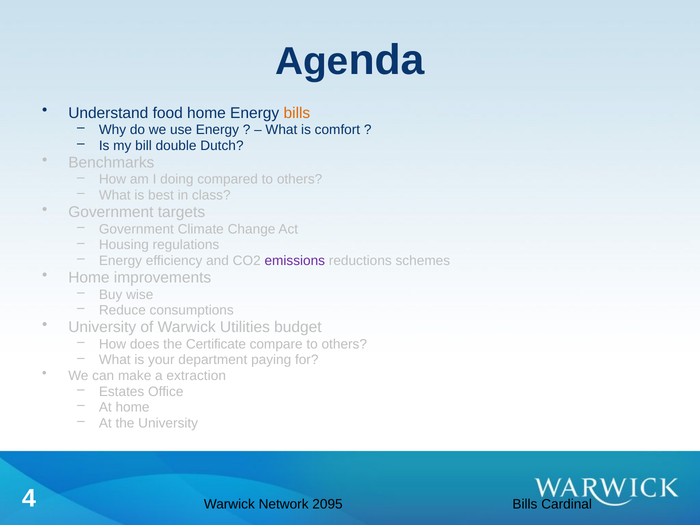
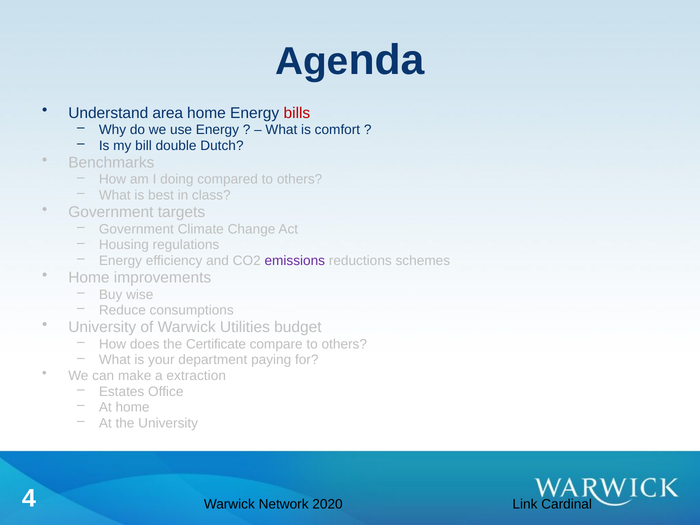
food: food -> area
bills at (297, 113) colour: orange -> red
2095: 2095 -> 2020
Bills at (525, 504): Bills -> Link
